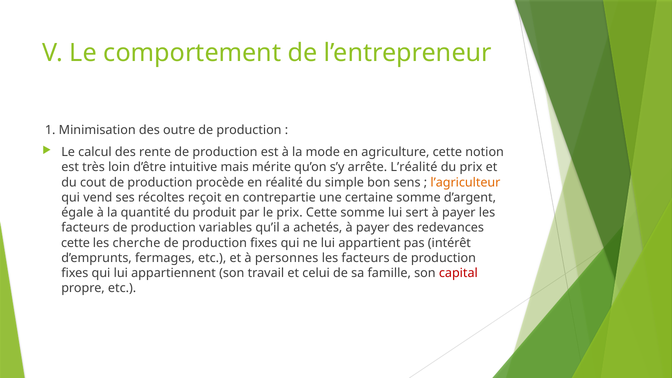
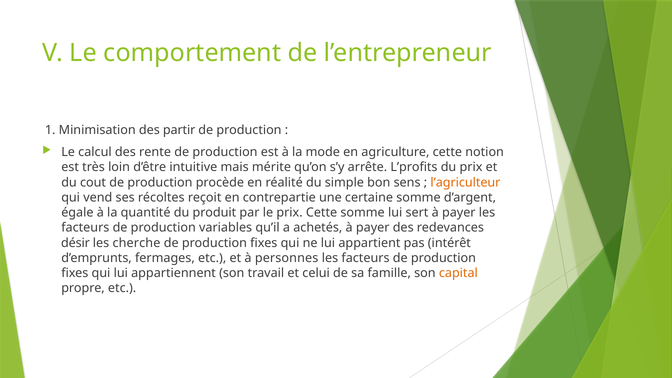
outre: outre -> partir
L’réalité: L’réalité -> L’profits
cette at (75, 243): cette -> désir
capital colour: red -> orange
